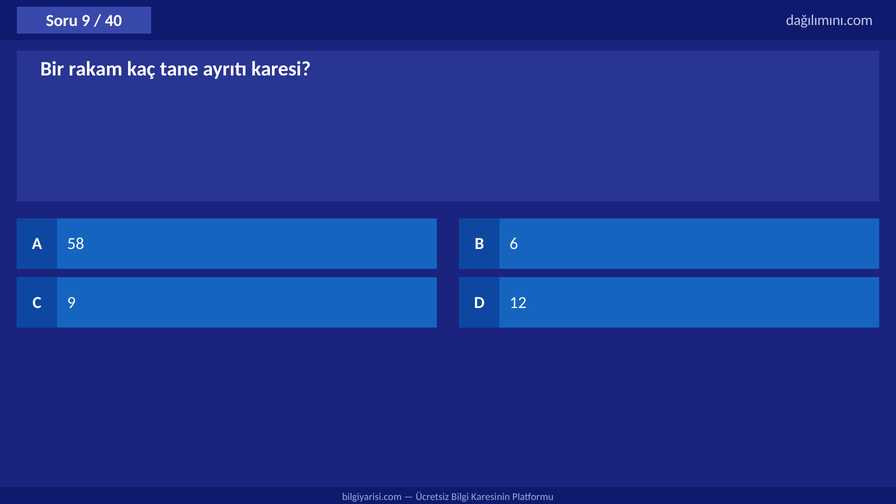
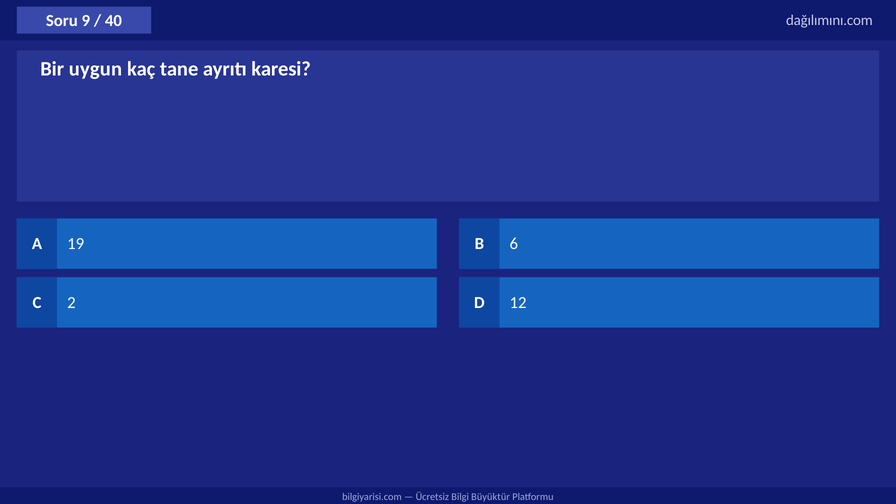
rakam: rakam -> uygun
58: 58 -> 19
C 9: 9 -> 2
Karesinin: Karesinin -> Büyüktür
